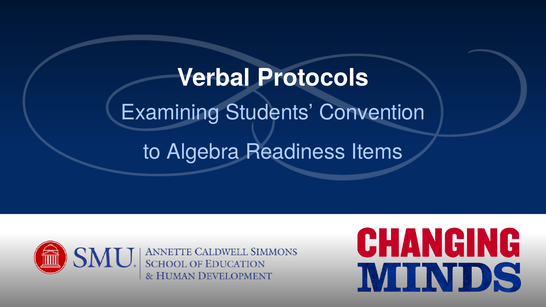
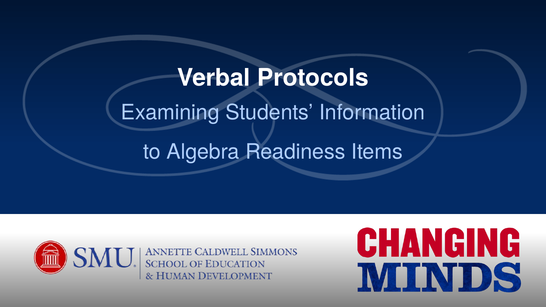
Convention: Convention -> Information
